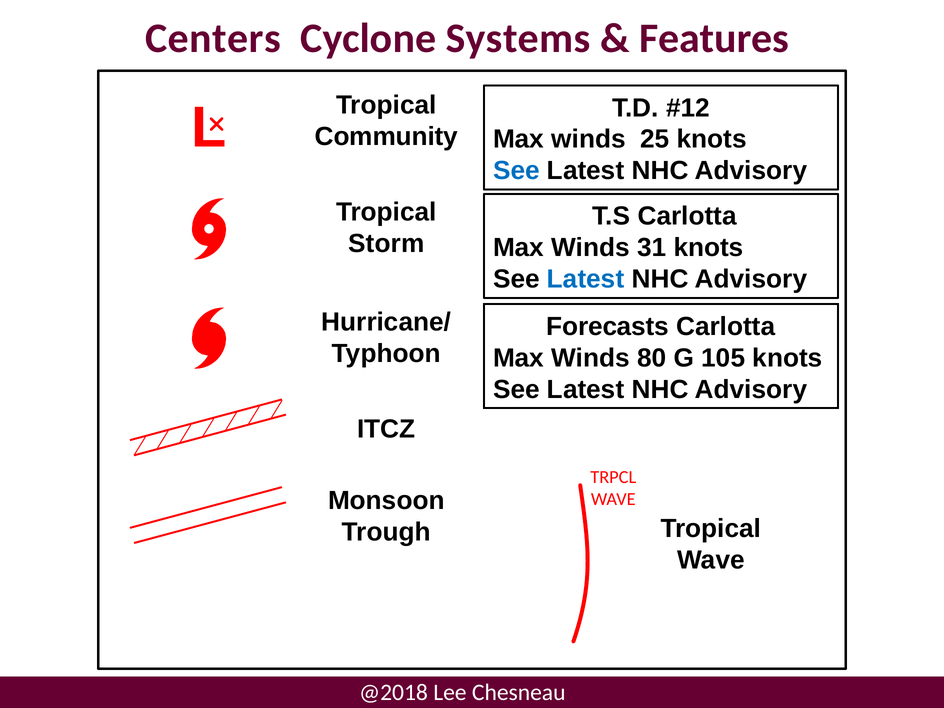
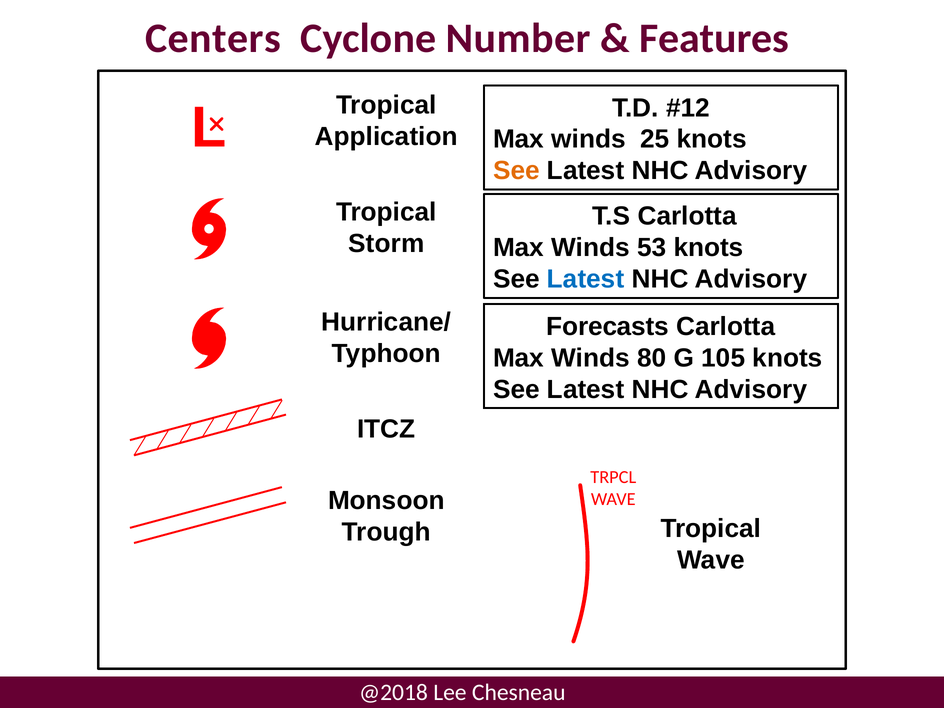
Systems: Systems -> Number
Community: Community -> Application
See at (516, 171) colour: blue -> orange
31: 31 -> 53
